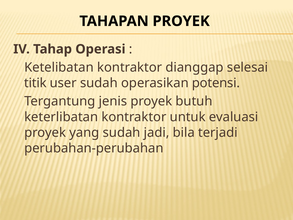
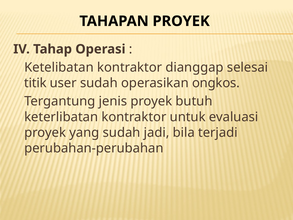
potensi: potensi -> ongkos
